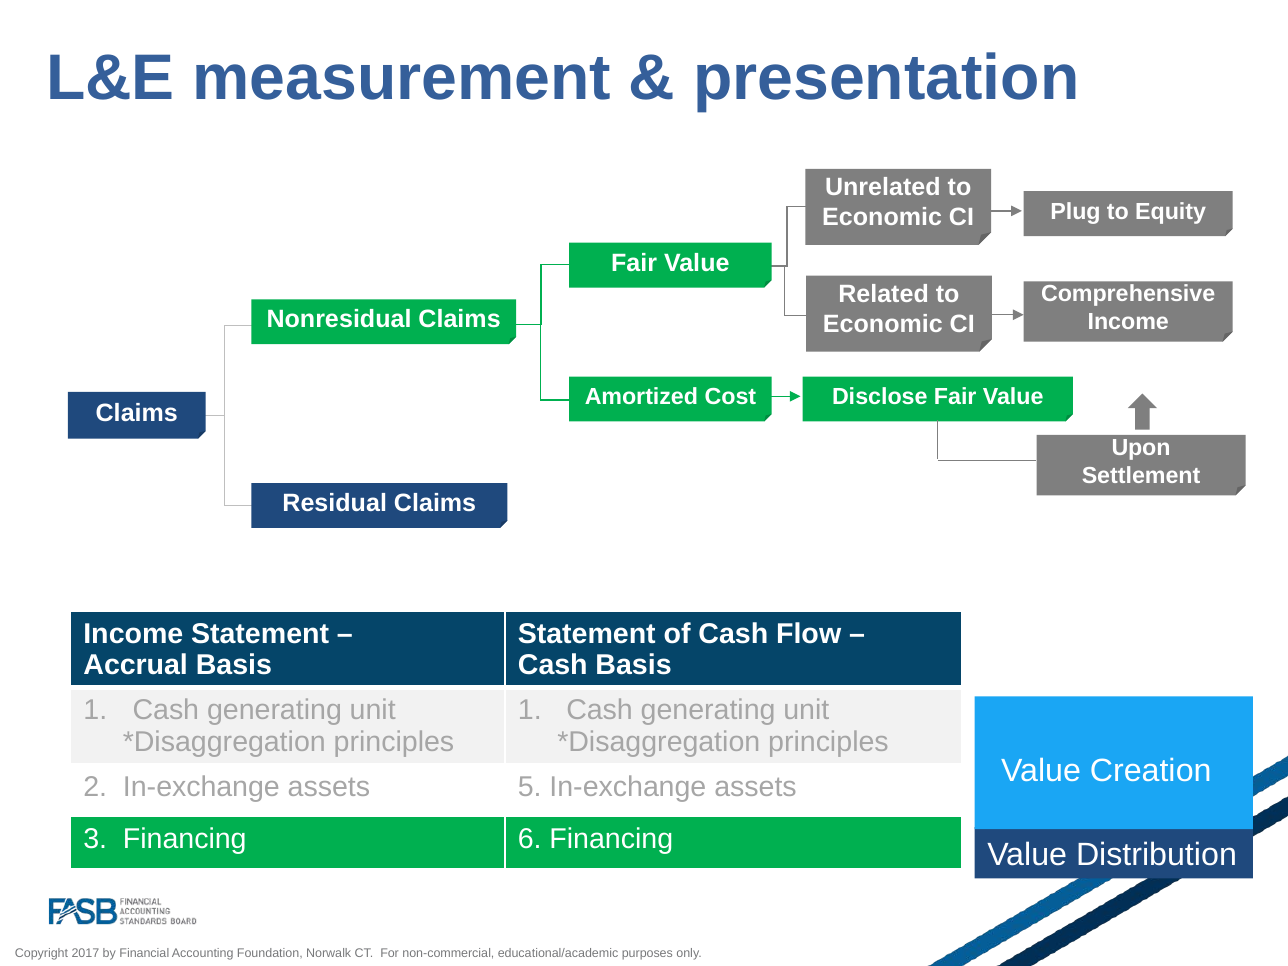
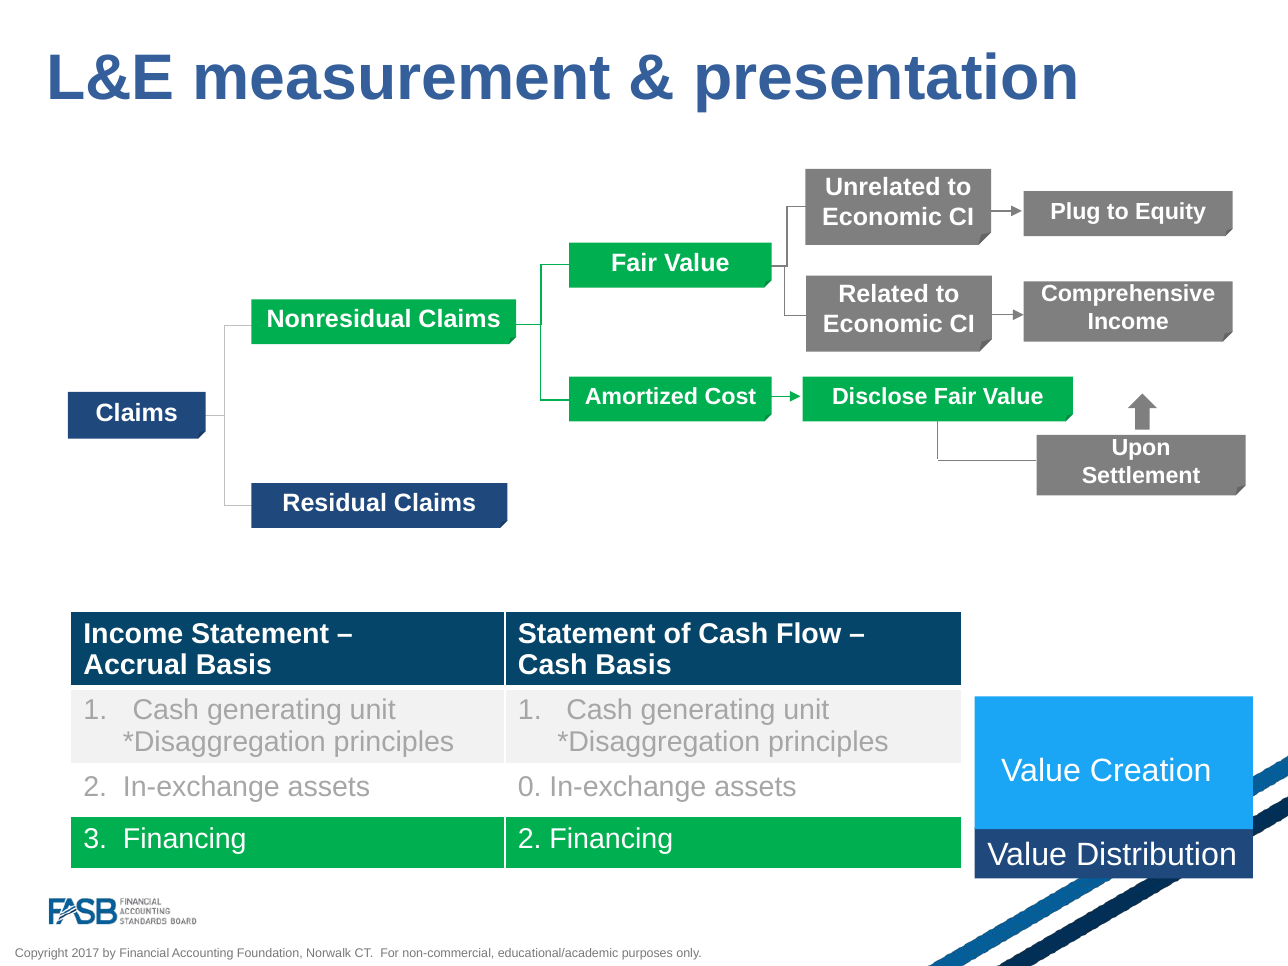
5: 5 -> 0
Financing 6: 6 -> 2
